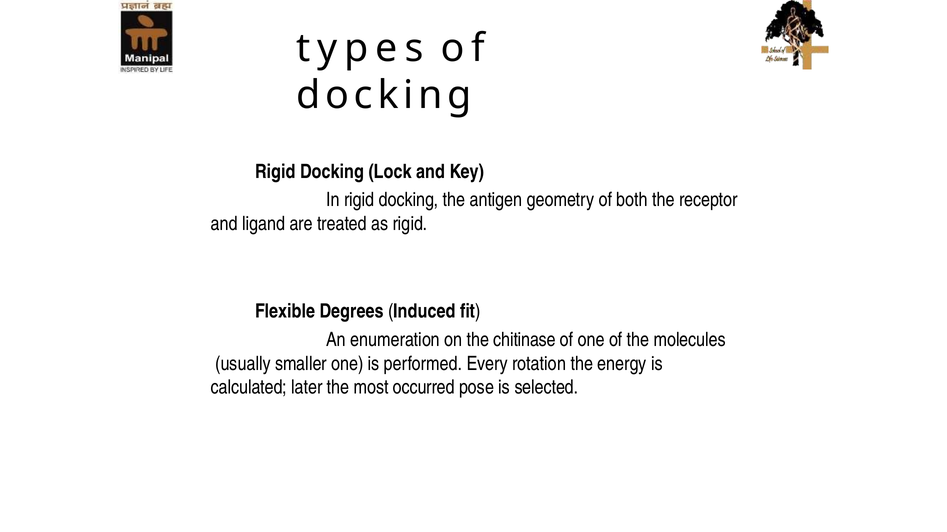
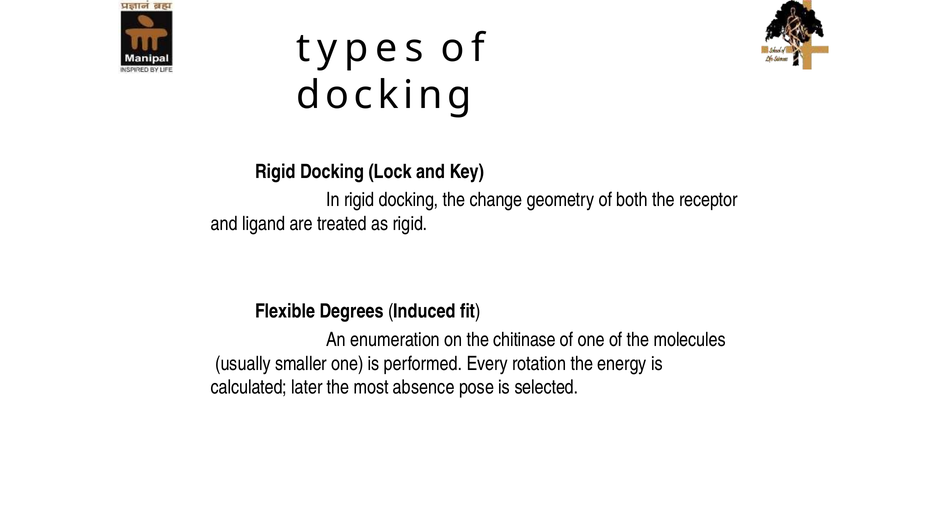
antigen: antigen -> change
occurred: occurred -> absence
